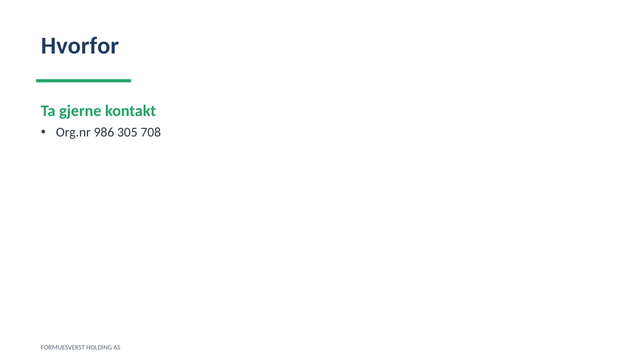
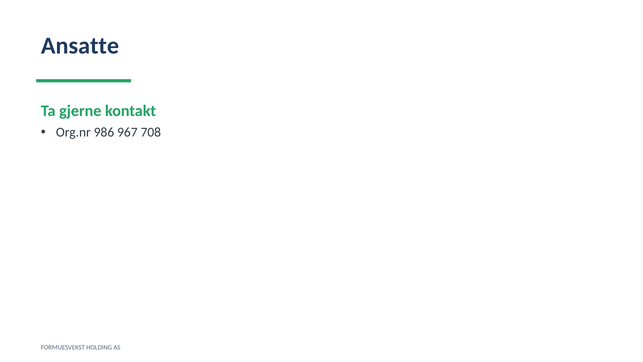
Hvorfor: Hvorfor -> Ansatte
305: 305 -> 967
